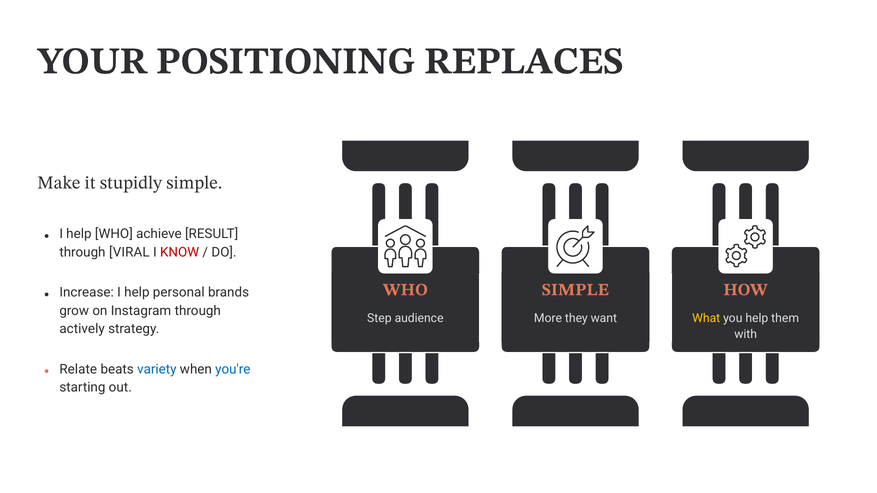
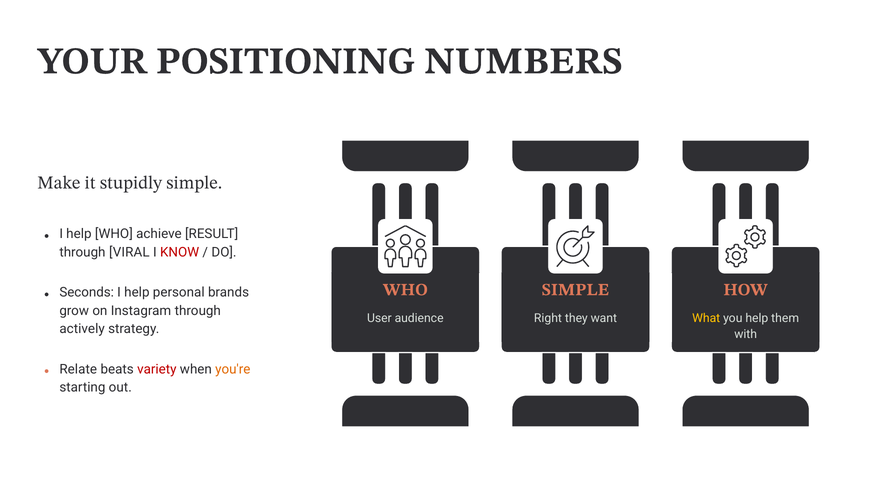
REPLACES: REPLACES -> NUMBERS
Increase: Increase -> Seconds
Step: Step -> User
More: More -> Right
variety colour: blue -> red
you're colour: blue -> orange
